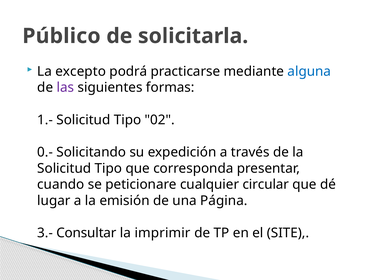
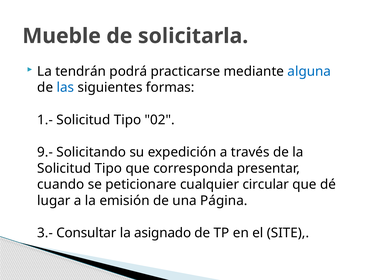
Público: Público -> Mueble
excepto: excepto -> tendrán
las colour: purple -> blue
0.-: 0.- -> 9.-
imprimir: imprimir -> asignado
